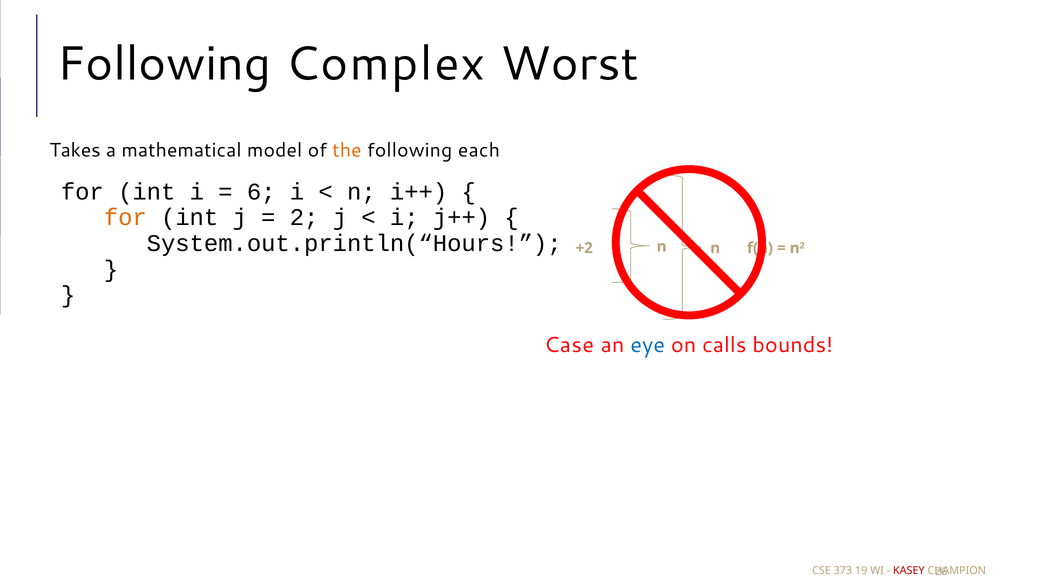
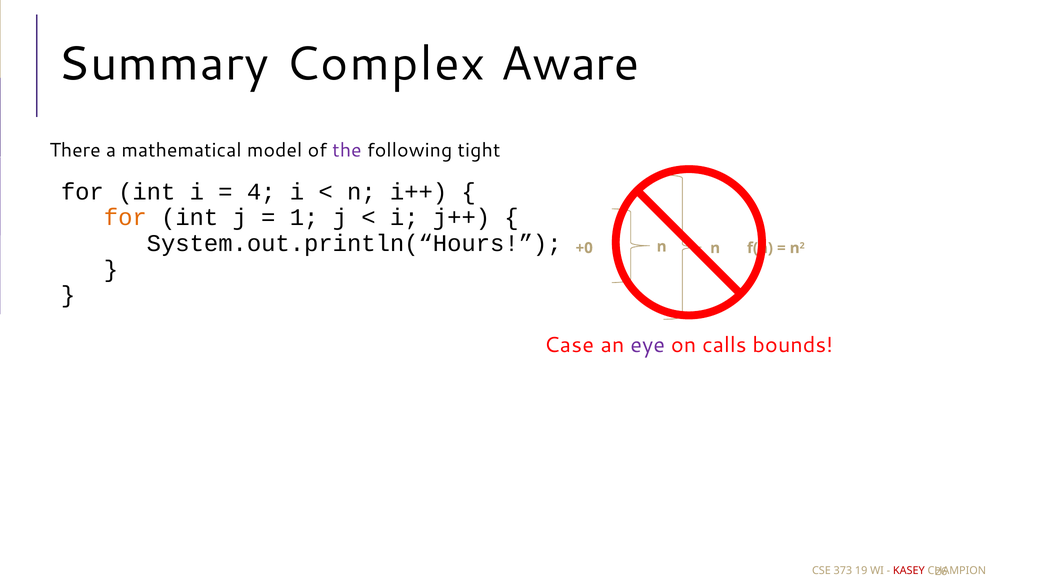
Following at (164, 64): Following -> Summary
Worst: Worst -> Aware
Takes: Takes -> There
the colour: orange -> purple
each: each -> tight
6: 6 -> 4
2: 2 -> 1
+2: +2 -> +0
eye colour: blue -> purple
